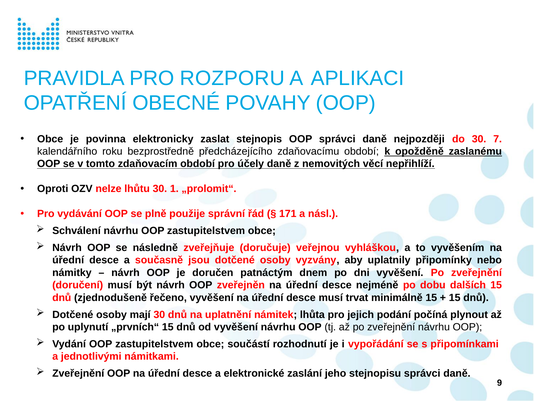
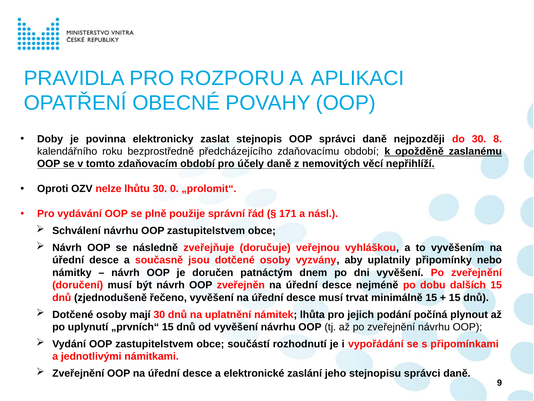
Obce at (50, 139): Obce -> Doby
7: 7 -> 8
1: 1 -> 0
